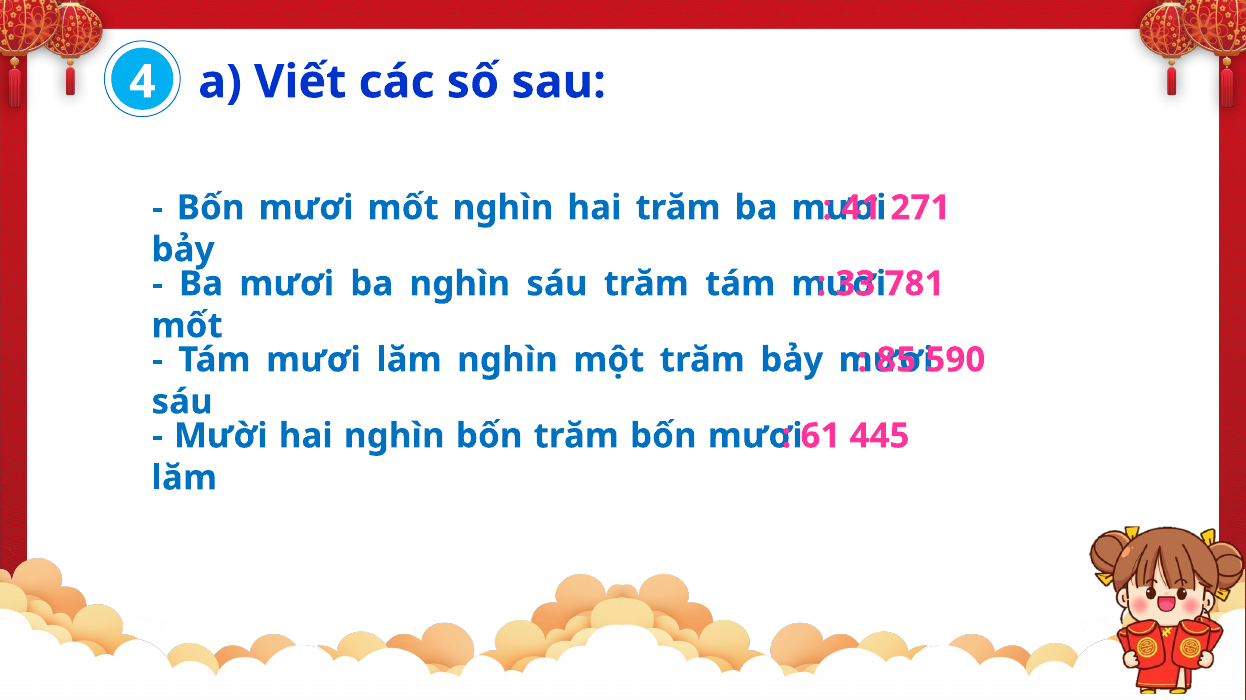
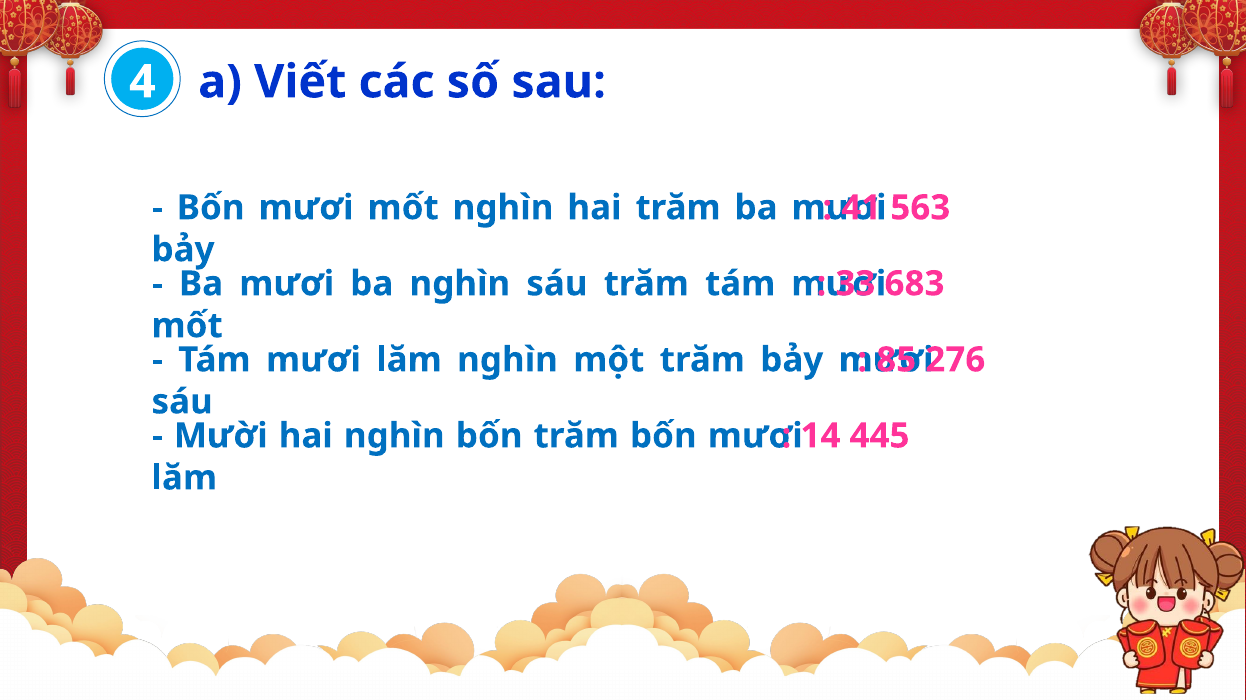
271: 271 -> 563
781: 781 -> 683
590: 590 -> 276
61: 61 -> 14
